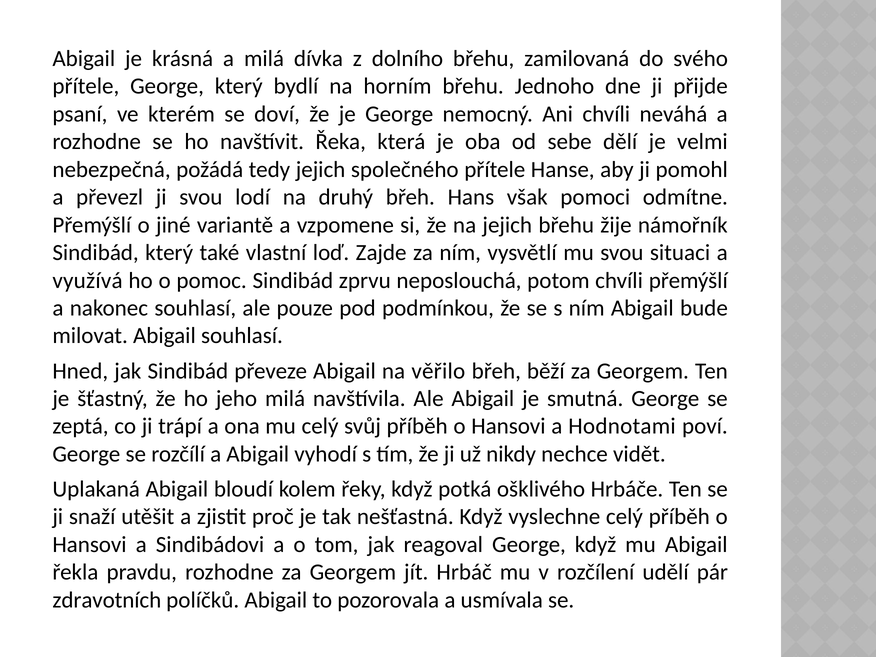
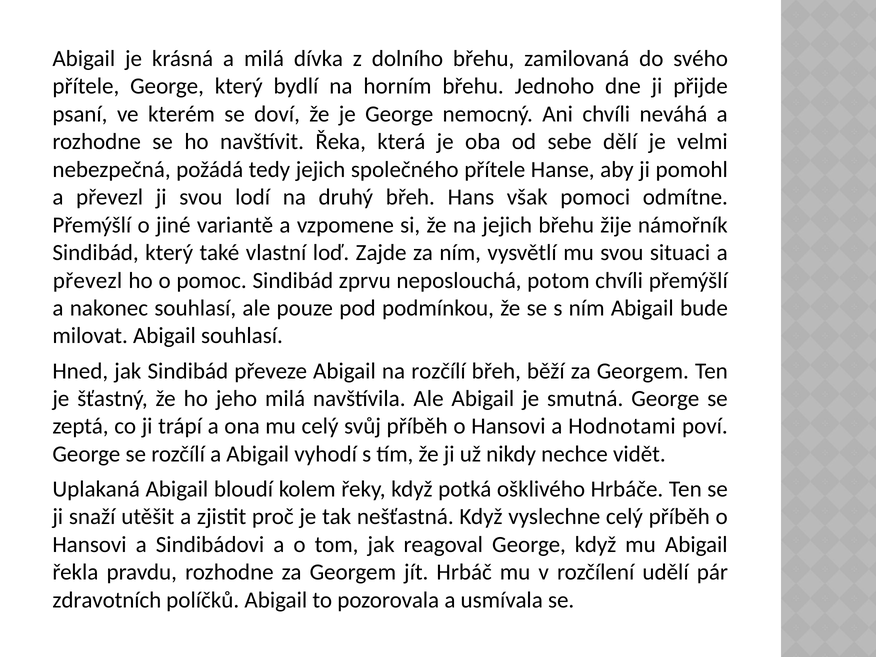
využívá at (87, 280): využívá -> převezl
na věřilo: věřilo -> rozčílí
